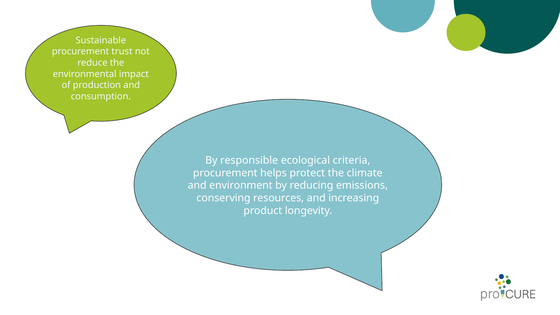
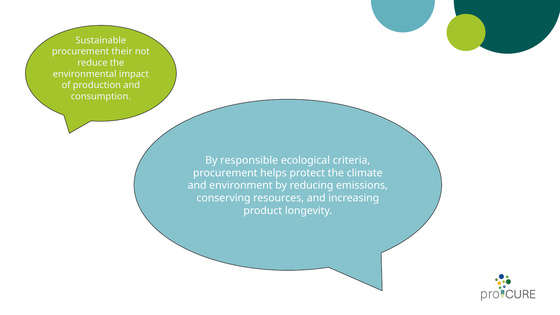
trust: trust -> their
